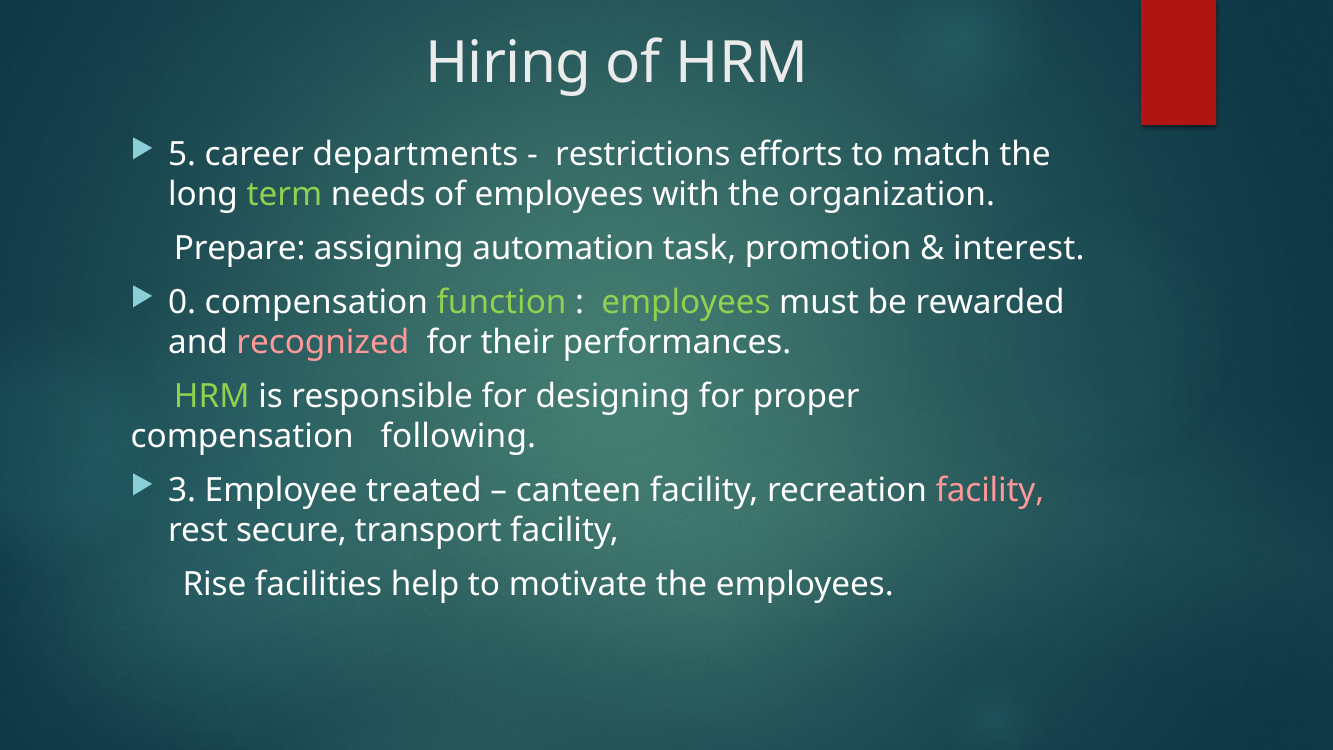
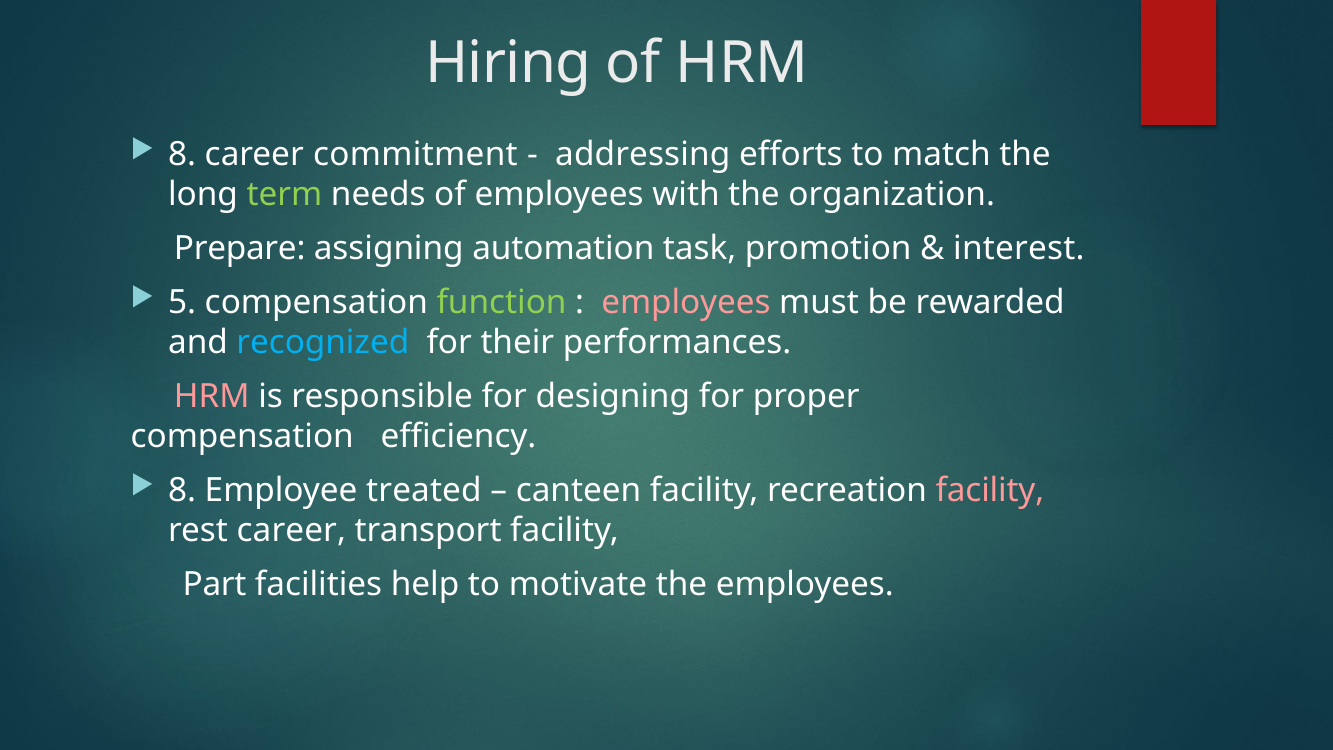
5 at (182, 155): 5 -> 8
departments: departments -> commitment
restrictions: restrictions -> addressing
0: 0 -> 5
employees at (686, 302) colour: light green -> pink
recognized colour: pink -> light blue
HRM at (212, 396) colour: light green -> pink
following: following -> efficiency
3 at (182, 490): 3 -> 8
rest secure: secure -> career
Rise: Rise -> Part
